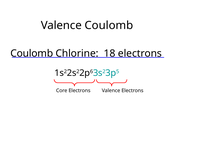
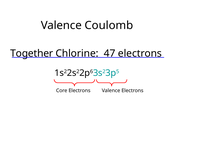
Coulomb at (32, 53): Coulomb -> Together
18: 18 -> 47
